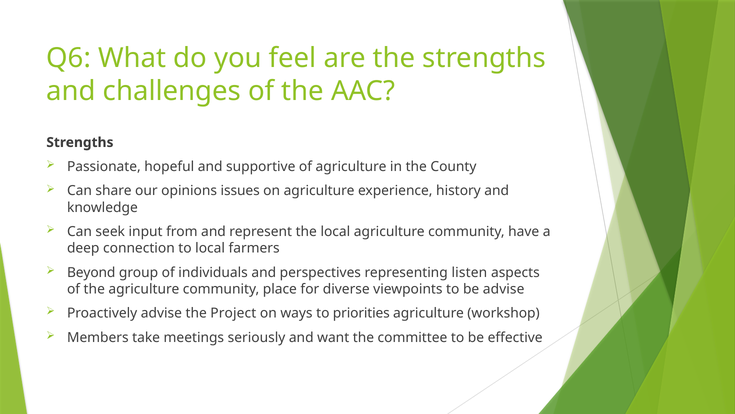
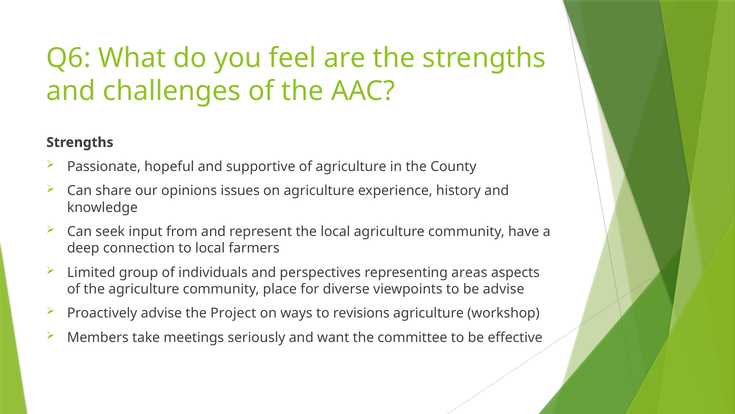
Beyond: Beyond -> Limited
listen: listen -> areas
priorities: priorities -> revisions
